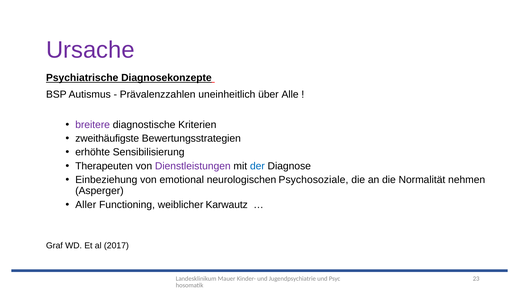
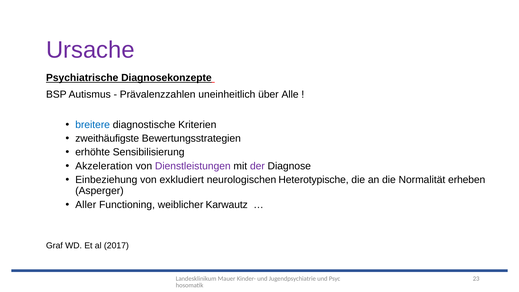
breitere colour: purple -> blue
Therapeuten: Therapeuten -> Akzeleration
der colour: blue -> purple
emotional: emotional -> exkludiert
Psychosoziale: Psychosoziale -> Heterotypische
nehmen: nehmen -> erheben
